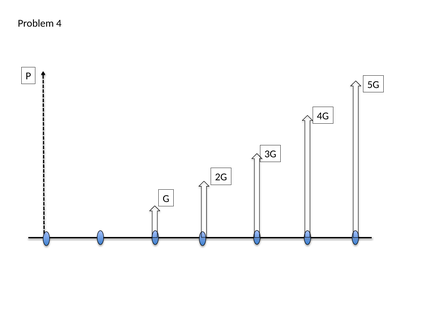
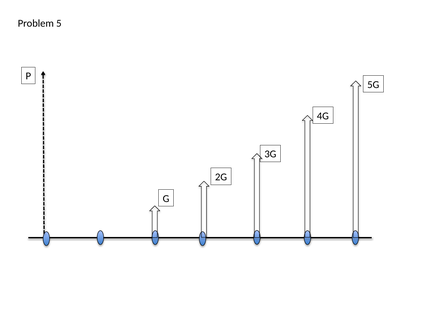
4: 4 -> 5
